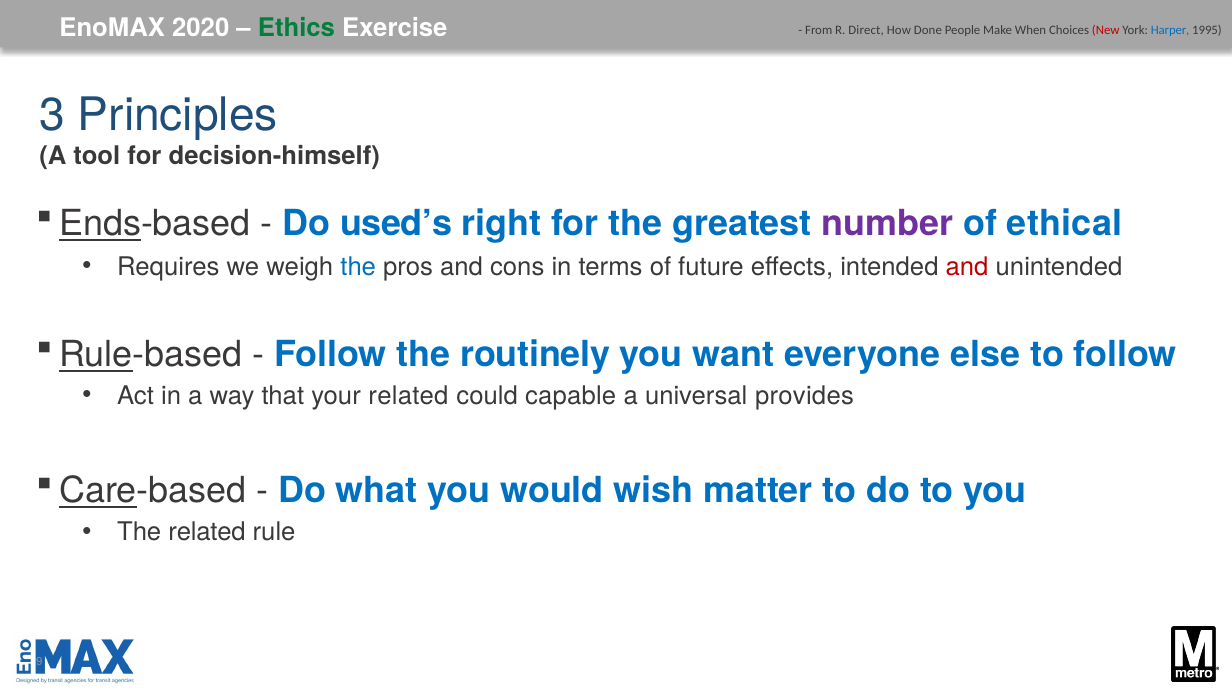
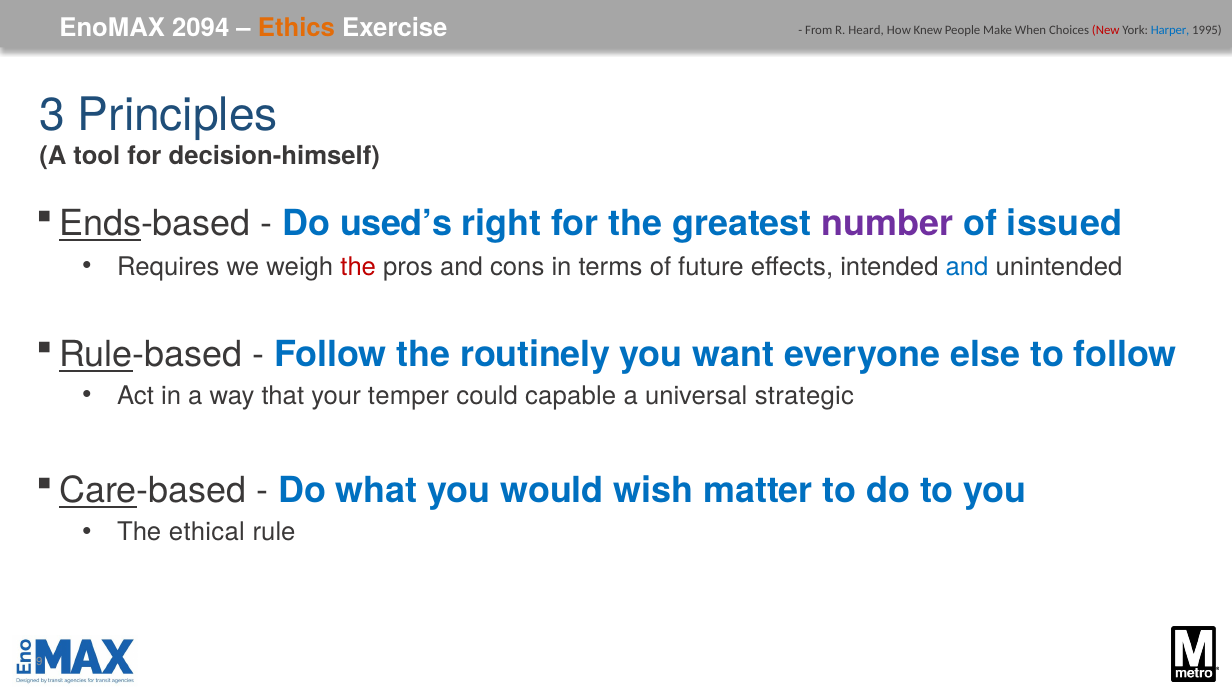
2020: 2020 -> 2094
Ethics colour: green -> orange
Direct: Direct -> Heard
Done: Done -> Knew
ethical: ethical -> issued
the at (358, 267) colour: blue -> red
and at (967, 267) colour: red -> blue
your related: related -> temper
provides: provides -> strategic
The related: related -> ethical
